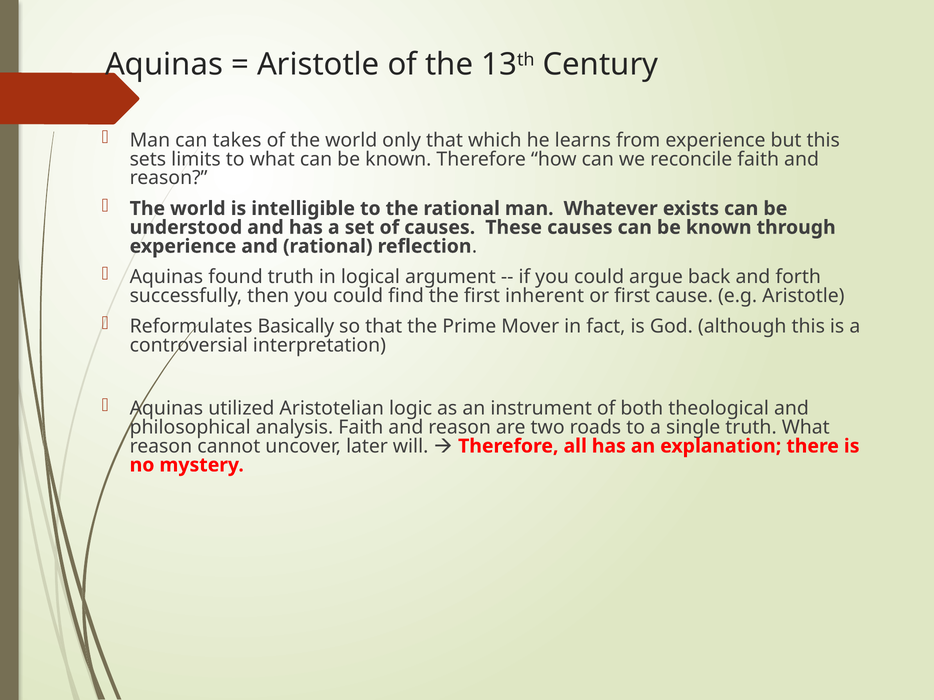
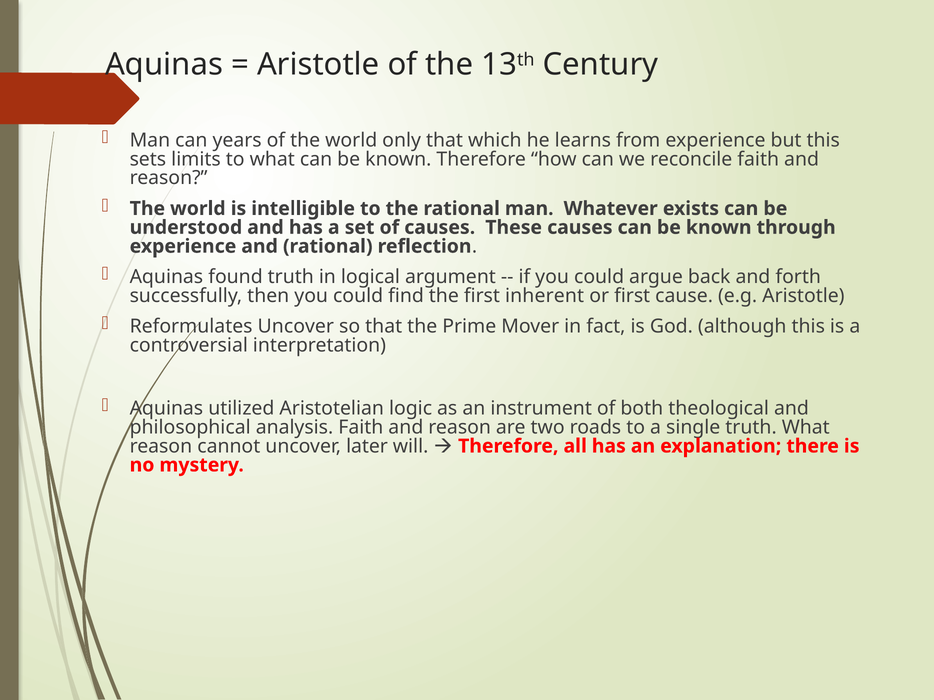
takes: takes -> years
Reformulates Basically: Basically -> Uncover
